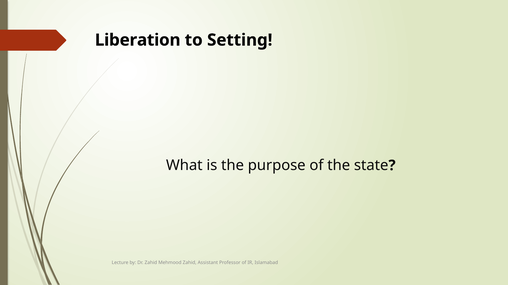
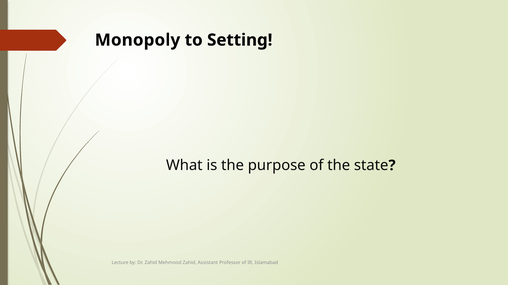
Liberation: Liberation -> Monopoly
